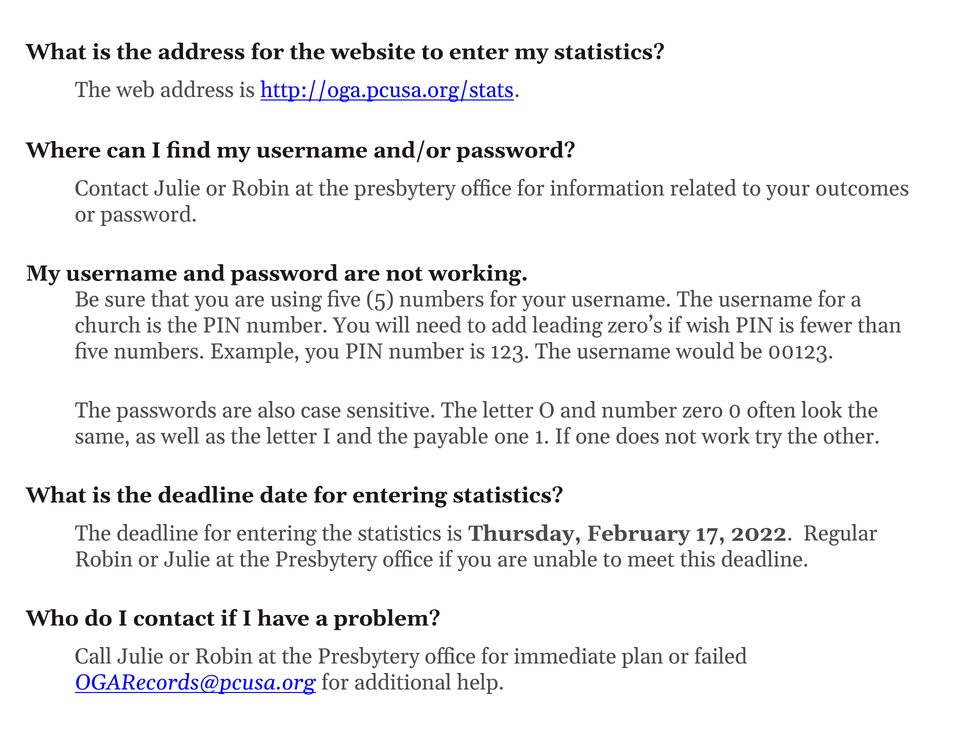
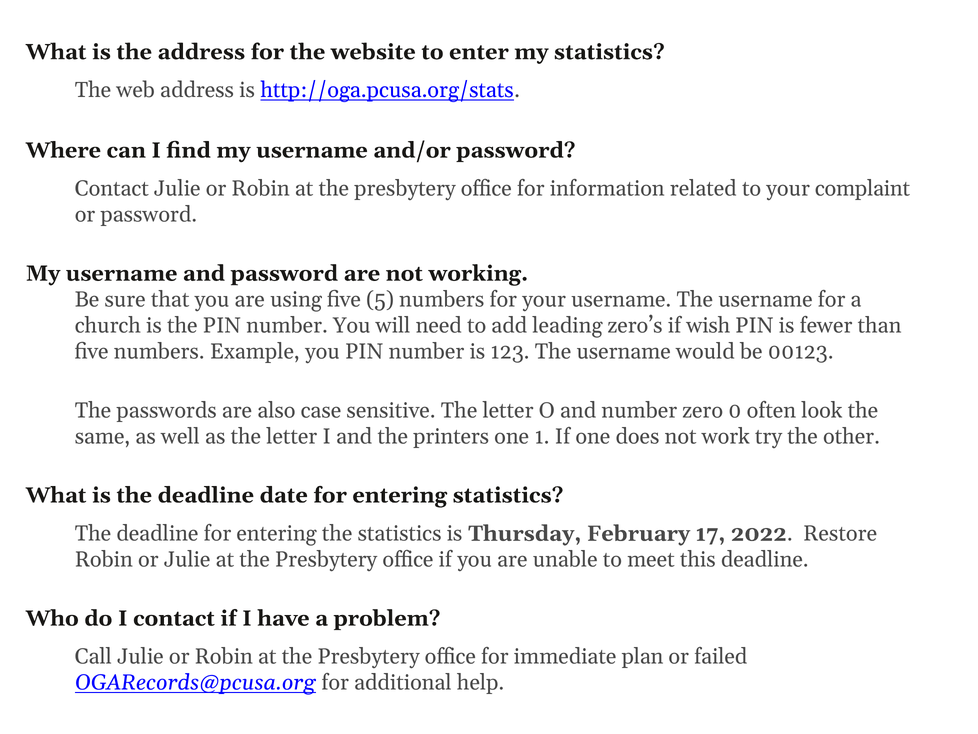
outcomes: outcomes -> complaint
payable: payable -> printers
Regular: Regular -> Restore
